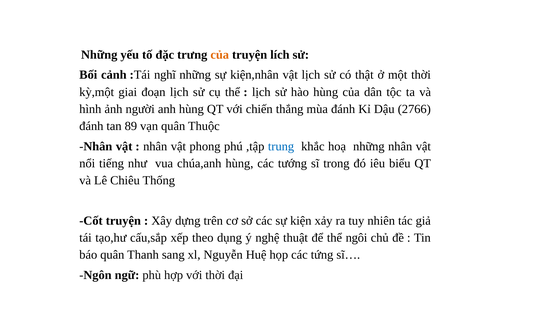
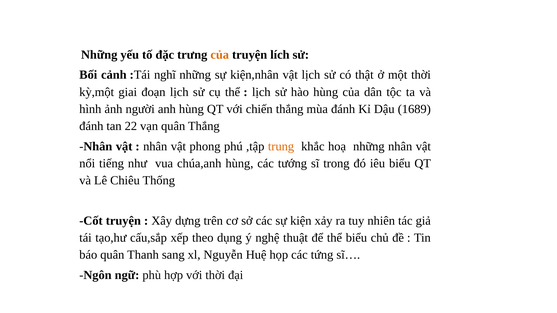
2766: 2766 -> 1689
89: 89 -> 22
quân Thuộc: Thuộc -> Thắng
trung colour: blue -> orange
thể ngôi: ngôi -> biểu
